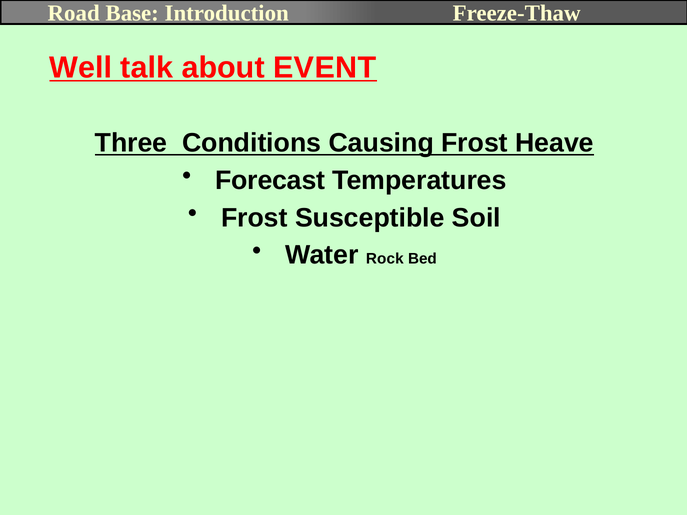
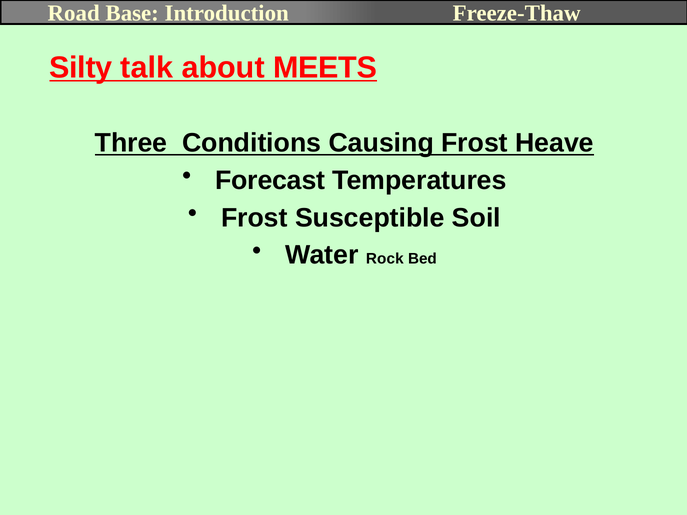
Well: Well -> Silty
EVENT: EVENT -> MEETS
